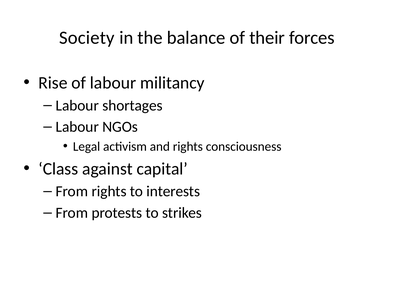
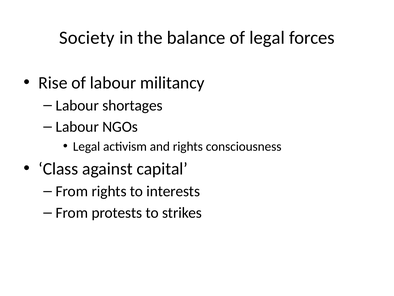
of their: their -> legal
